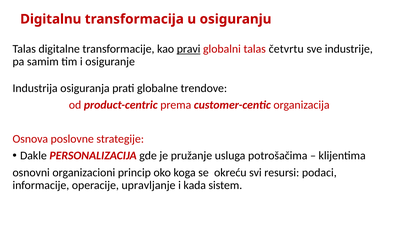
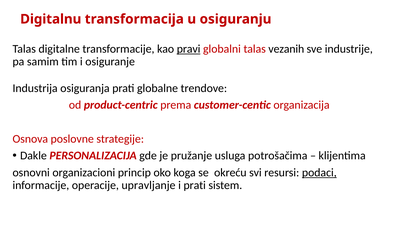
četvrtu: četvrtu -> vezanih
podaci underline: none -> present
i kada: kada -> prati
